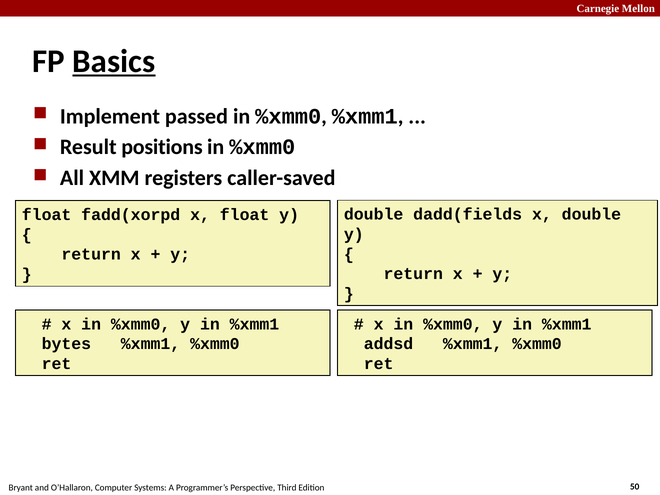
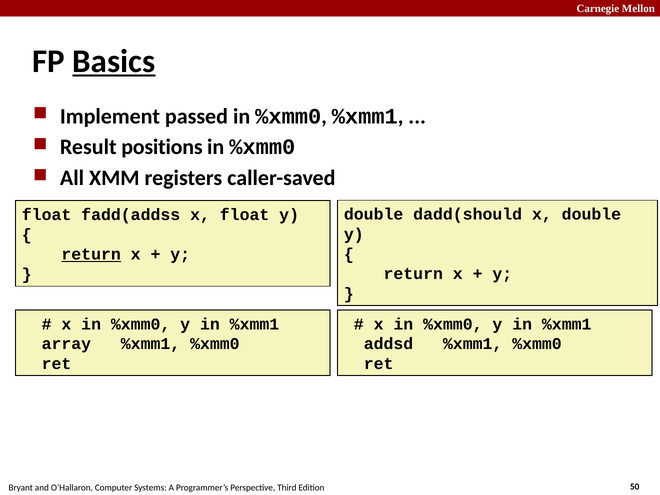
dadd(fields: dadd(fields -> dadd(should
fadd(xorpd: fadd(xorpd -> fadd(addss
return at (91, 255) underline: none -> present
bytes: bytes -> array
